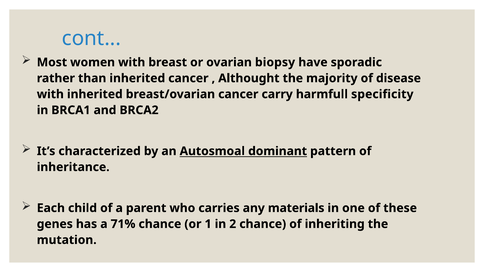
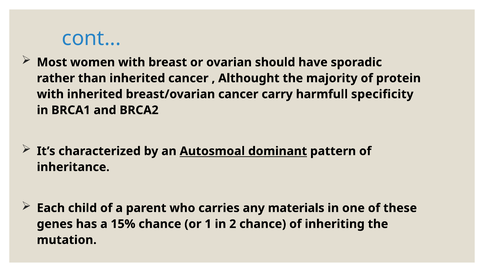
biopsy: biopsy -> should
disease: disease -> protein
71%: 71% -> 15%
